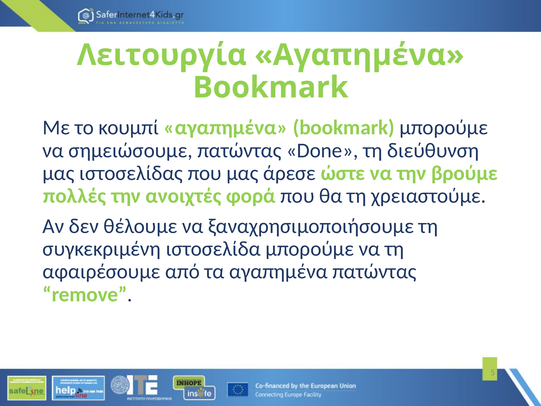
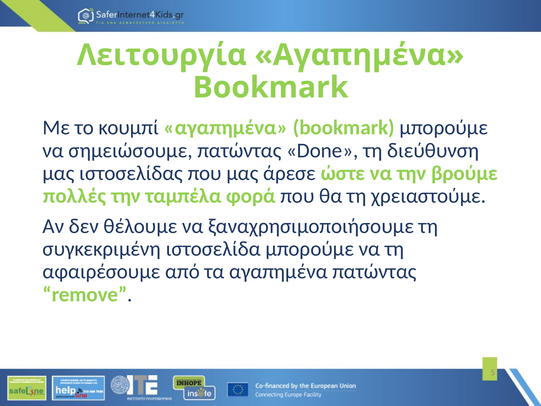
ανοιχτές: ανοιχτές -> ταμπέλα
